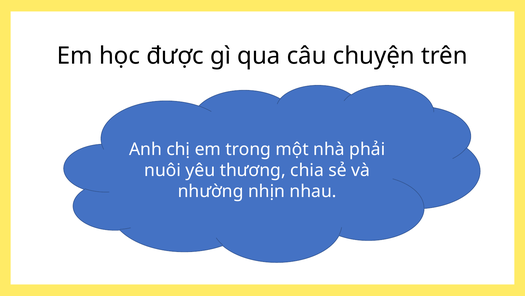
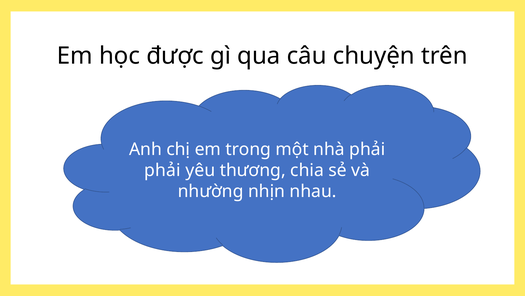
nuôi at (163, 170): nuôi -> phải
